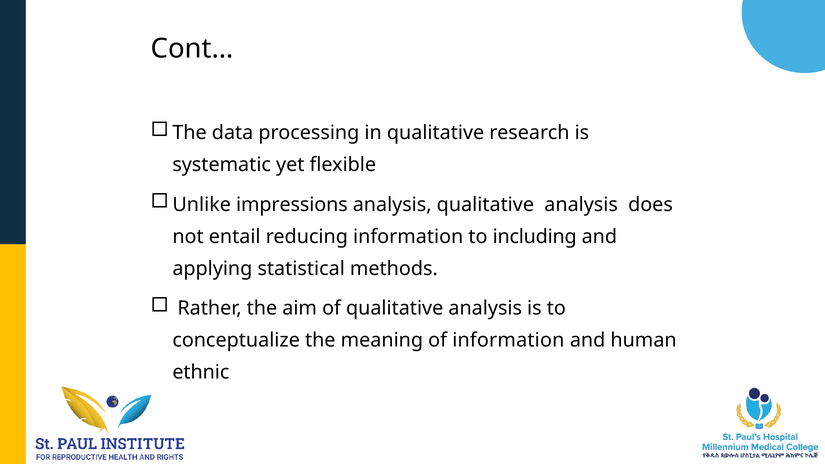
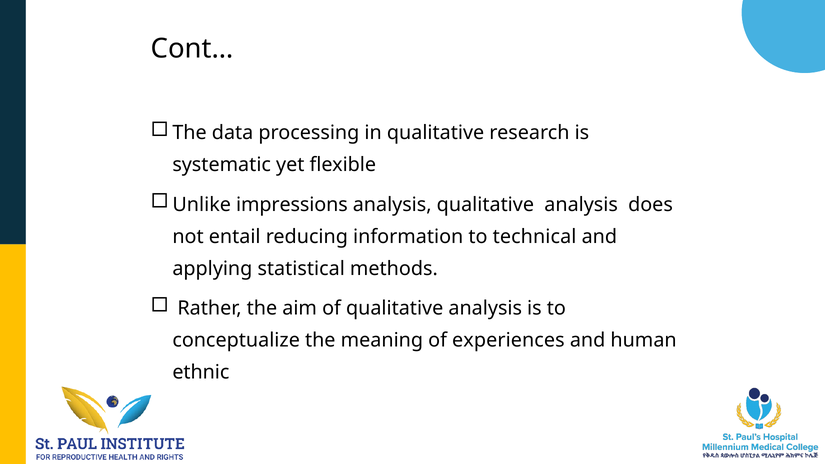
including: including -> technical
of information: information -> experiences
